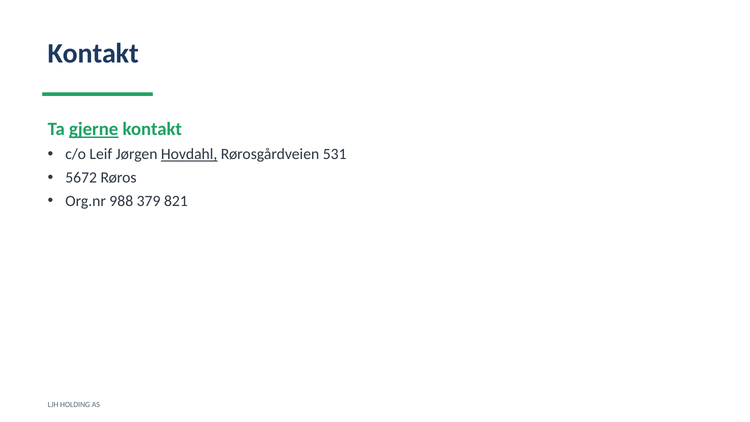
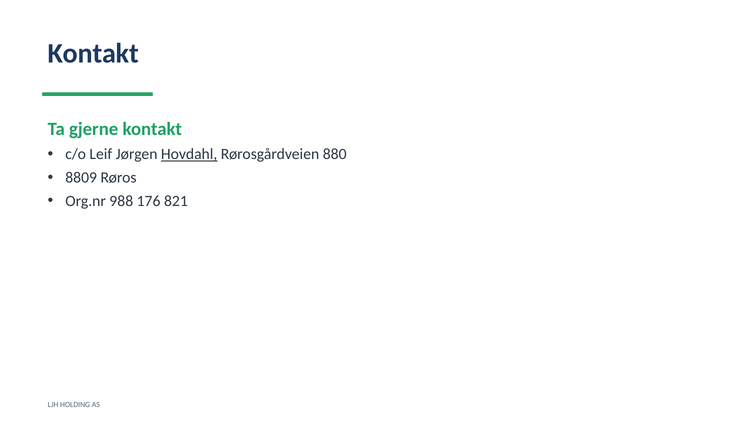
gjerne underline: present -> none
531: 531 -> 880
5672: 5672 -> 8809
379: 379 -> 176
